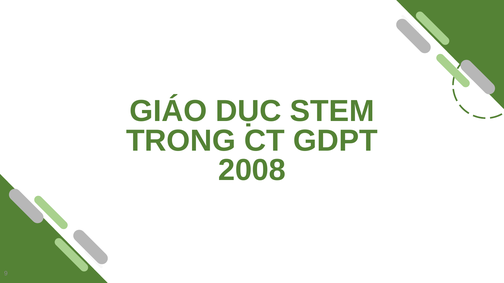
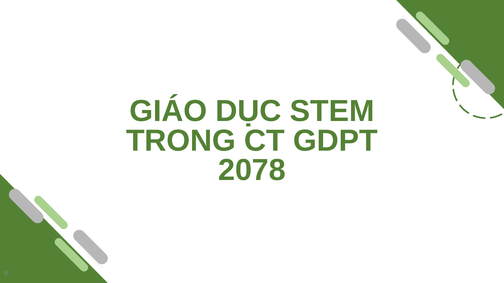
2008: 2008 -> 2078
